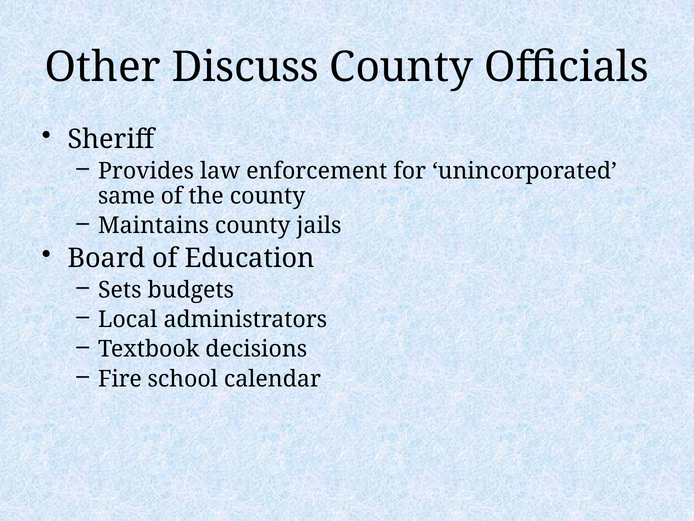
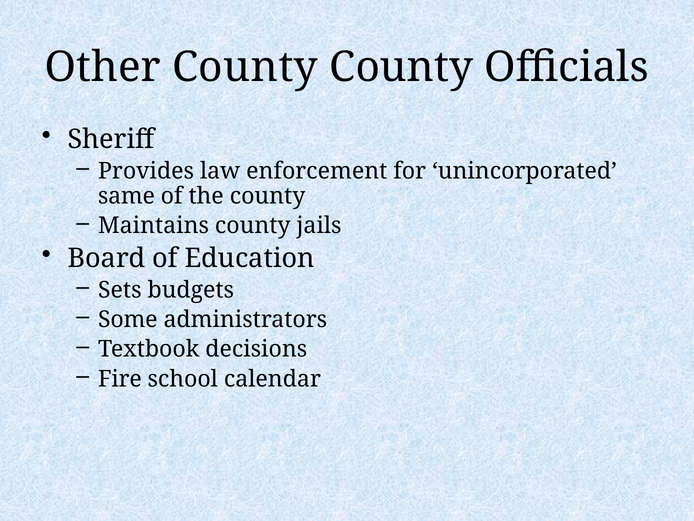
Other Discuss: Discuss -> County
Local: Local -> Some
